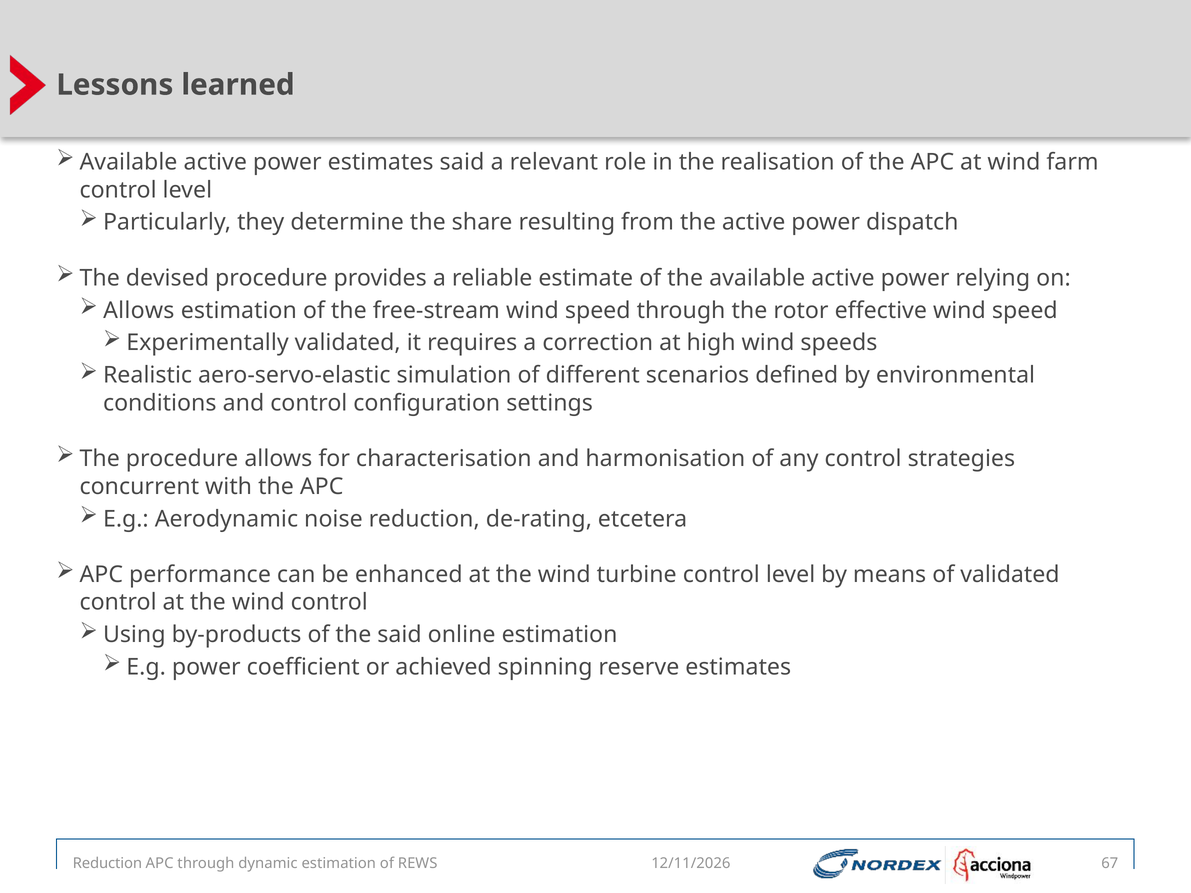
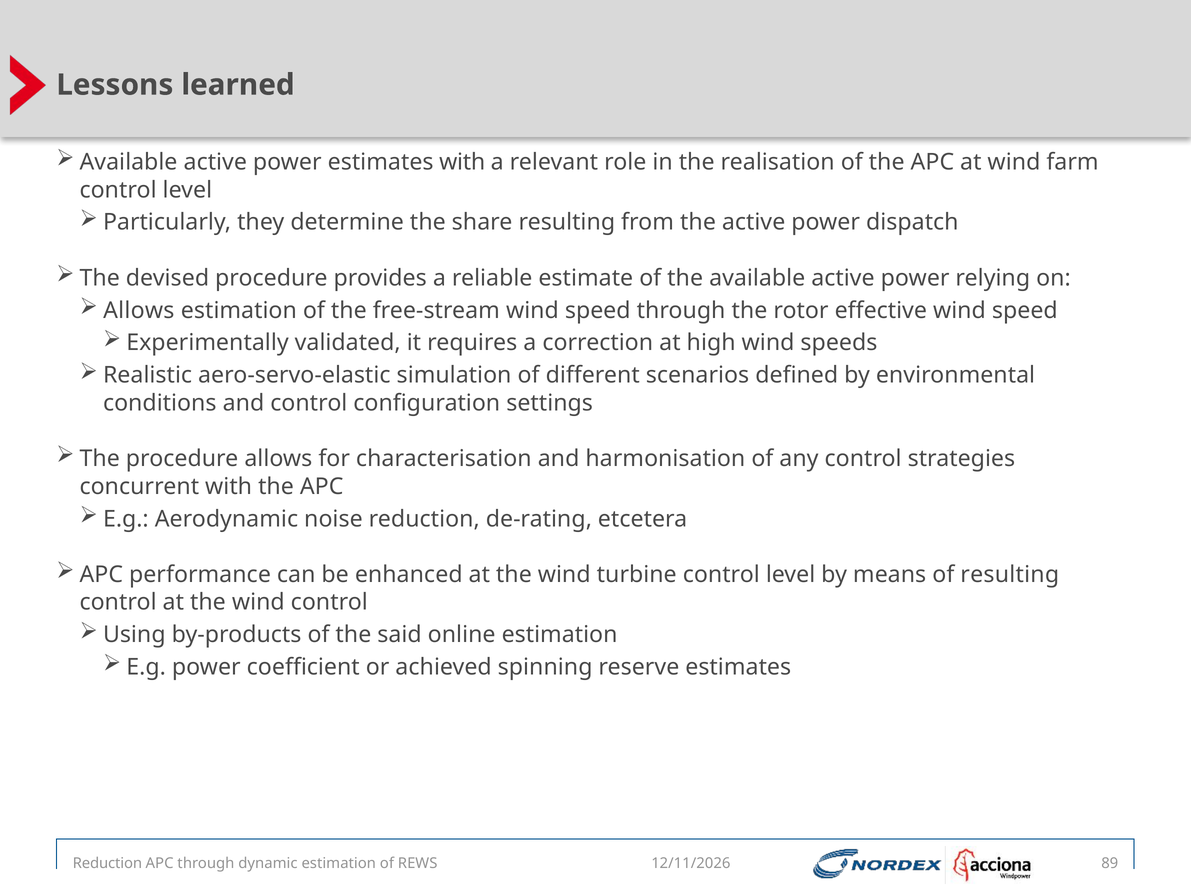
estimates said: said -> with
of validated: validated -> resulting
67: 67 -> 89
